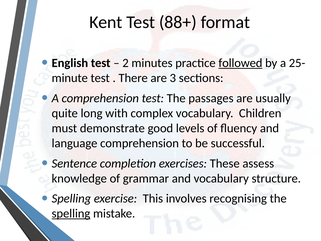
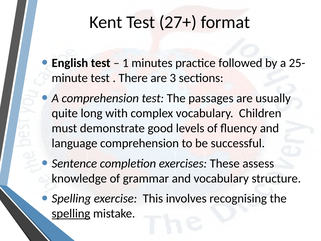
88+: 88+ -> 27+
2: 2 -> 1
followed underline: present -> none
